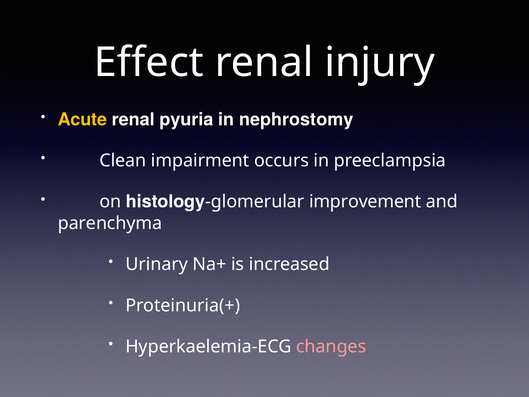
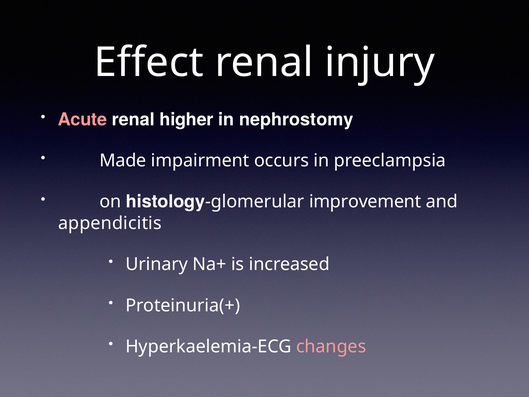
Acute colour: yellow -> pink
pyuria: pyuria -> higher
Clean: Clean -> Made
parenchyma: parenchyma -> appendicitis
